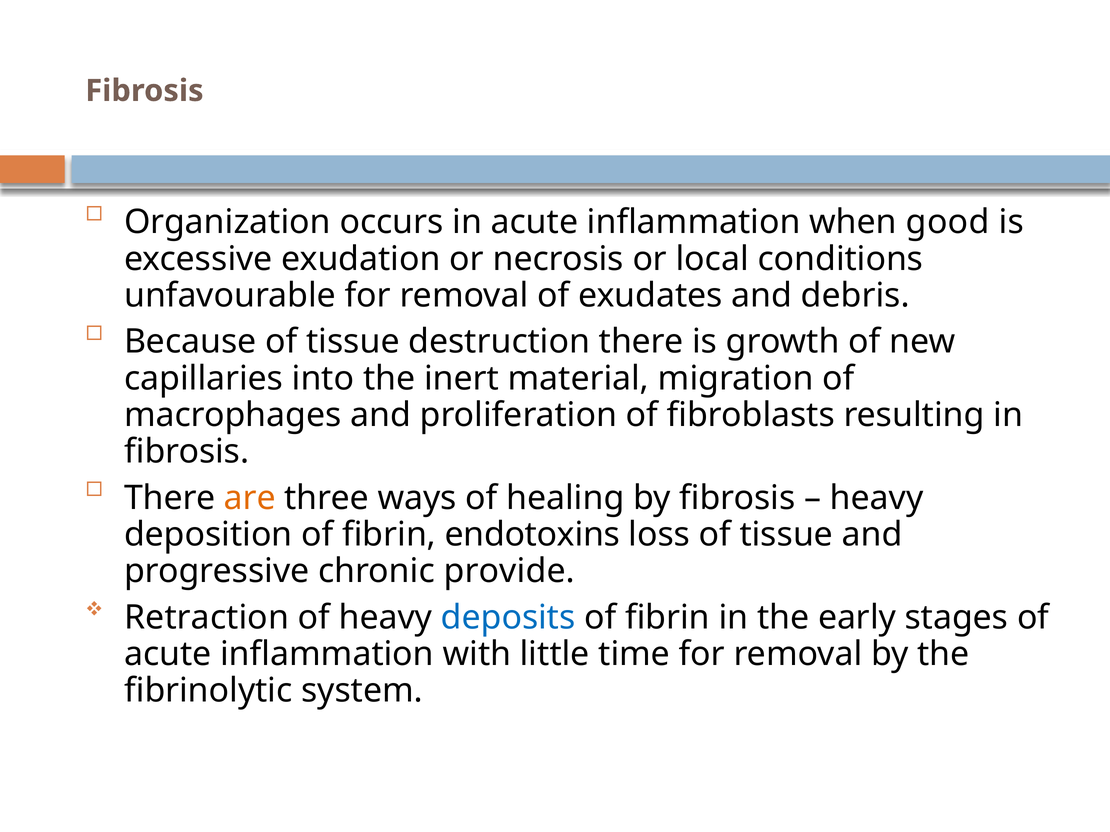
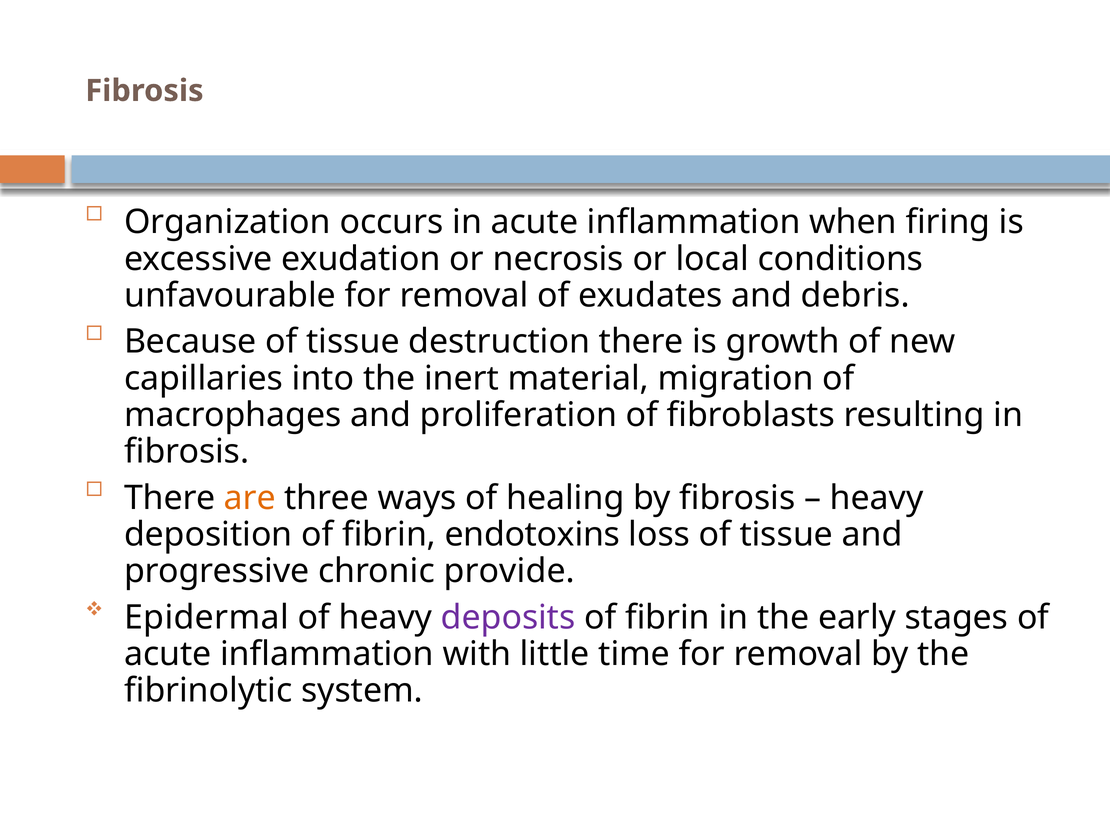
good: good -> firing
Retraction: Retraction -> Epidermal
deposits colour: blue -> purple
